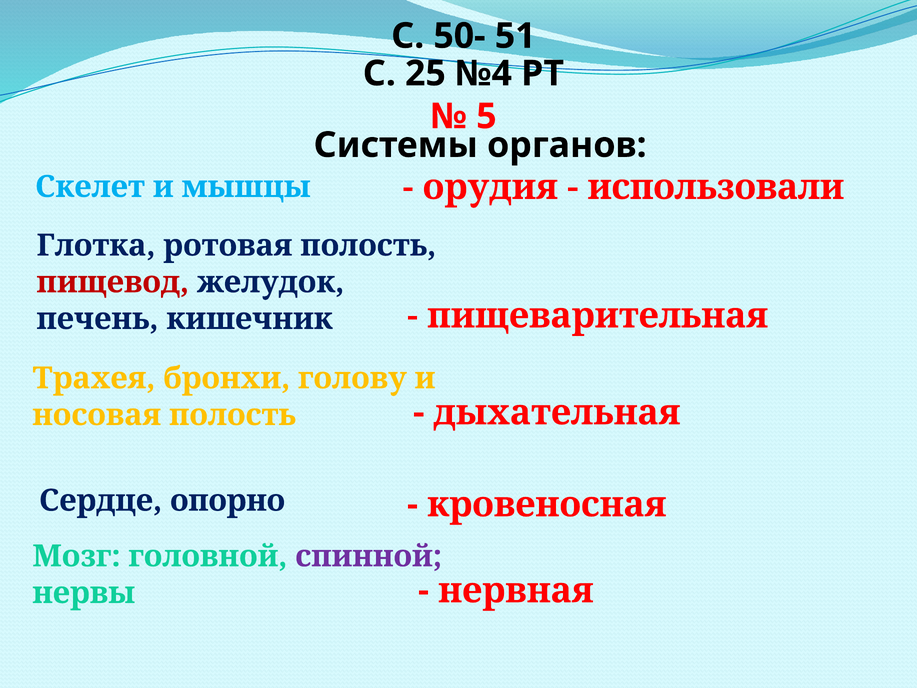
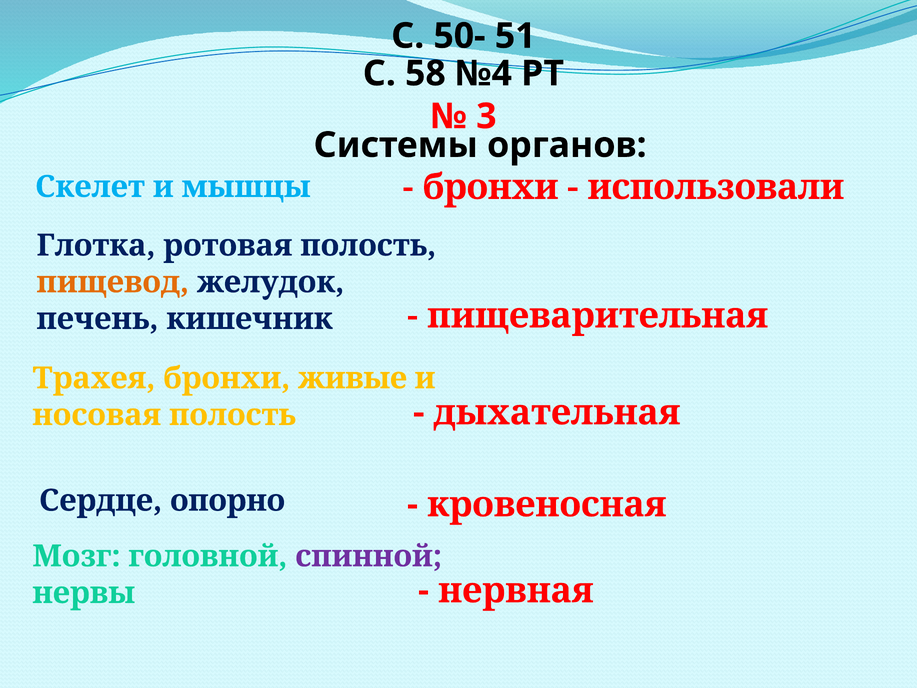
25: 25 -> 58
5: 5 -> 3
орудия at (490, 187): орудия -> бронхи
пищевод colour: red -> orange
голову: голову -> живые
